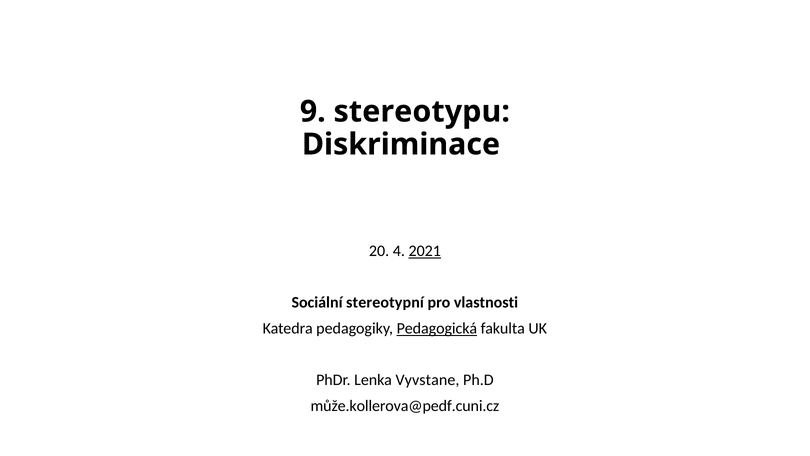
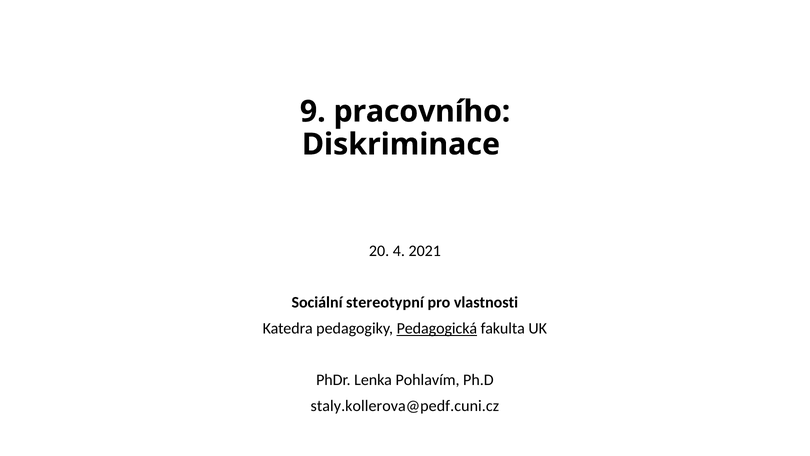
stereotypu: stereotypu -> pracovního
2021 underline: present -> none
Vyvstane: Vyvstane -> Pohlavím
může.kollerova@pedf.cuni.cz: může.kollerova@pedf.cuni.cz -> staly.kollerova@pedf.cuni.cz
